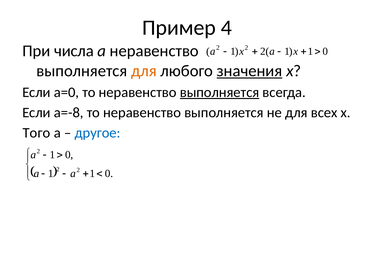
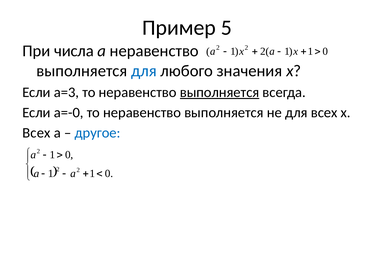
4: 4 -> 5
для at (144, 71) colour: orange -> blue
значения underline: present -> none
а=0: а=0 -> а=3
а=-8: а=-8 -> а=-0
Того at (36, 133): Того -> Всех
